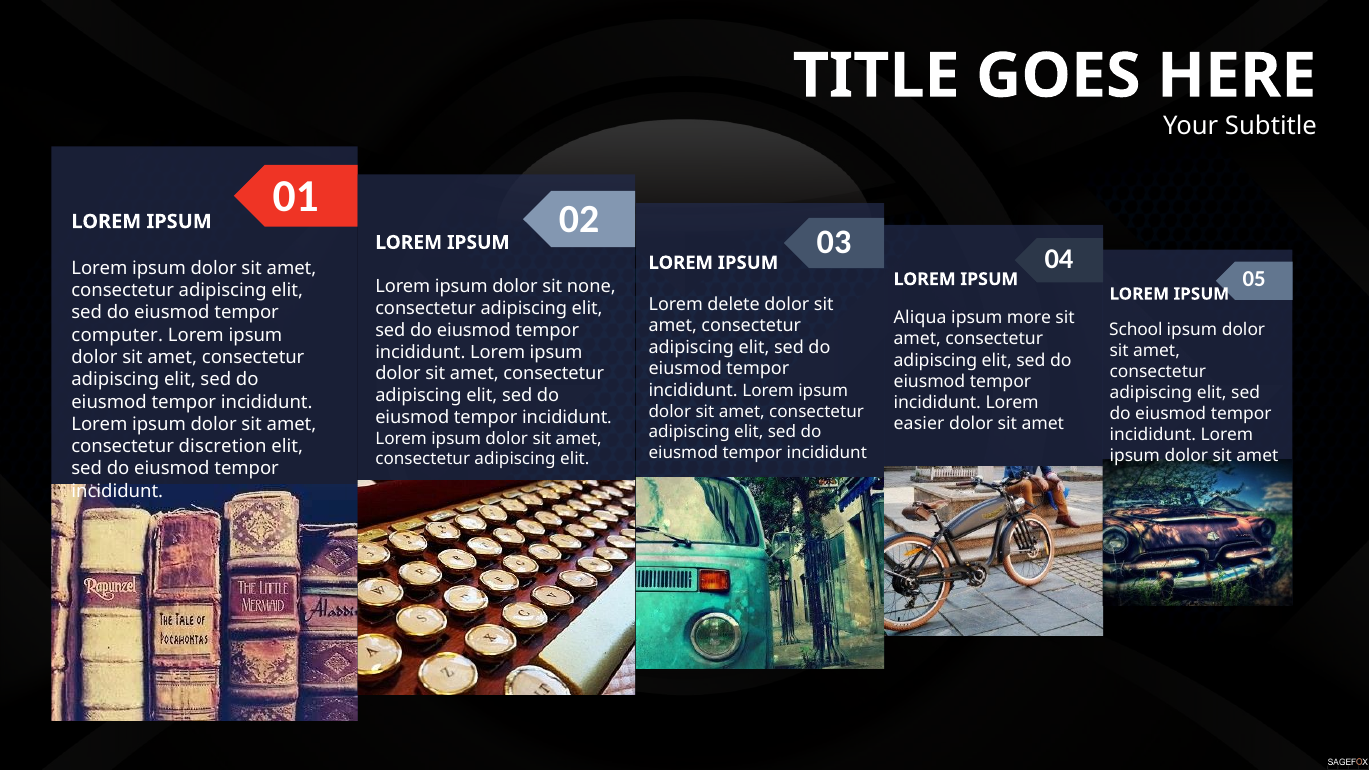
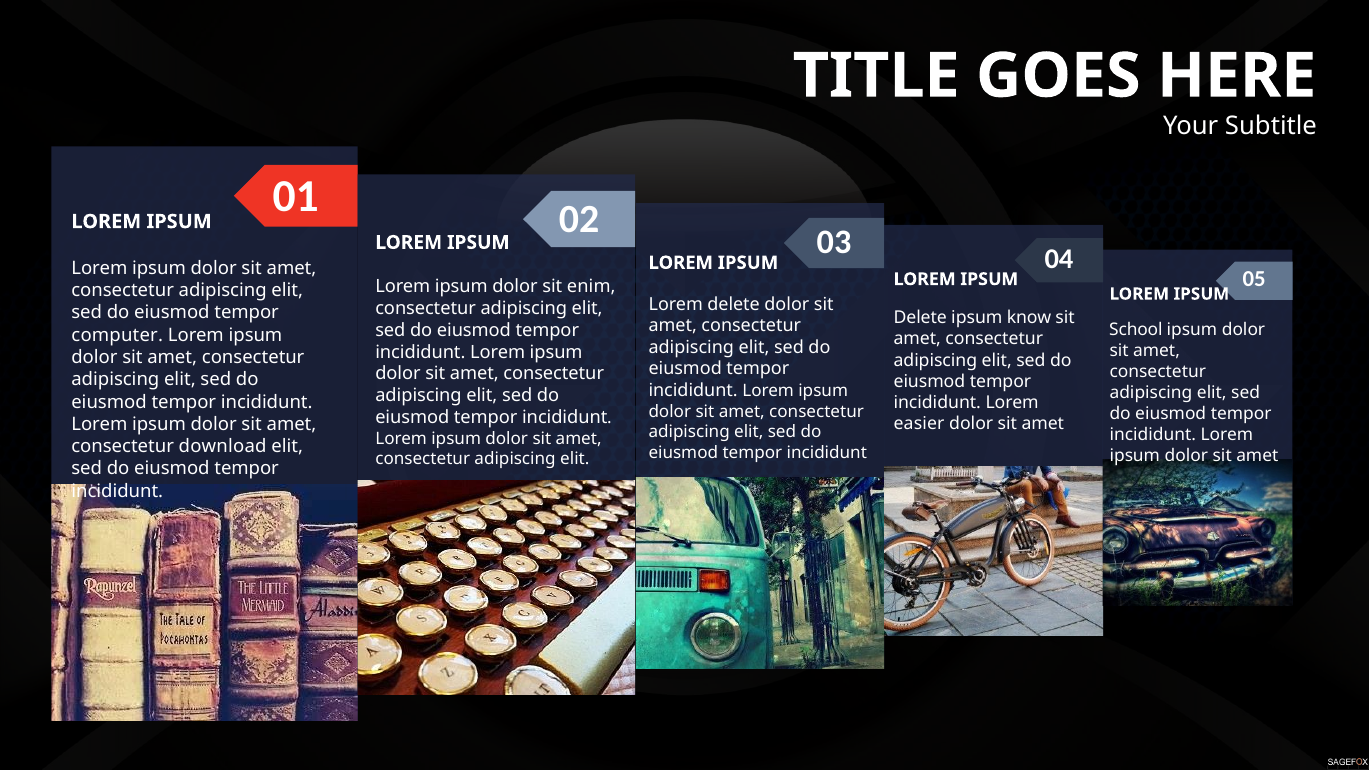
none: none -> enim
Aliqua at (920, 318): Aliqua -> Delete
more: more -> know
discretion: discretion -> download
